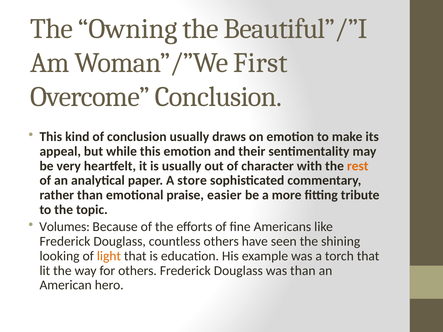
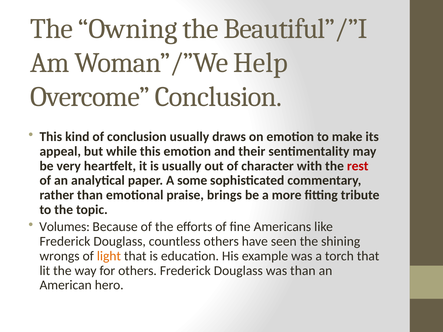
First: First -> Help
rest colour: orange -> red
store: store -> some
easier: easier -> brings
looking: looking -> wrongs
